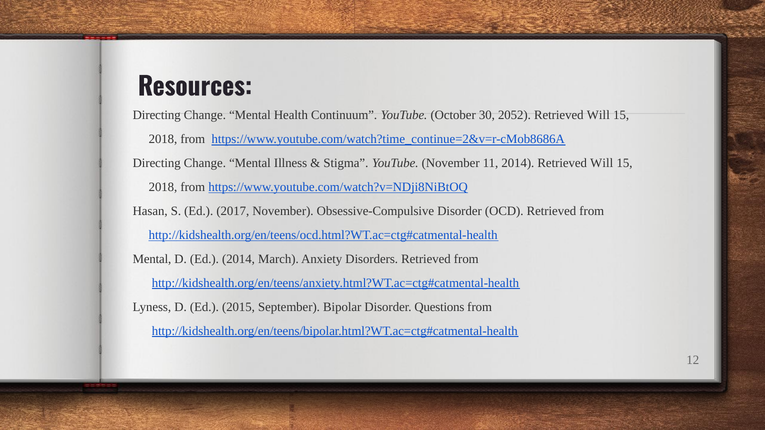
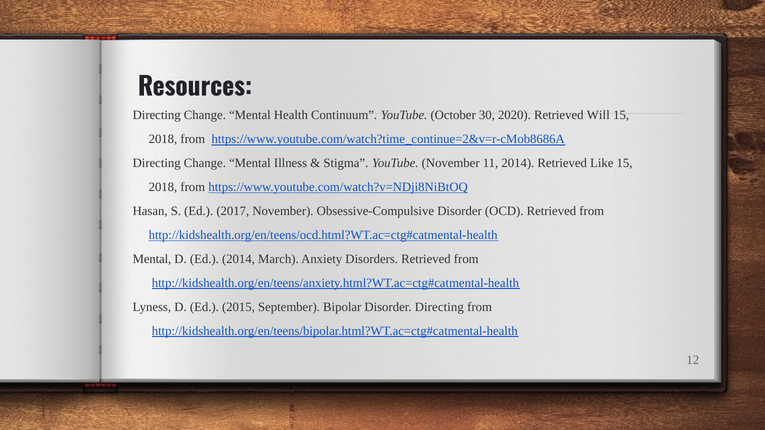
2052: 2052 -> 2020
2014 Retrieved Will: Will -> Like
Disorder Questions: Questions -> Directing
